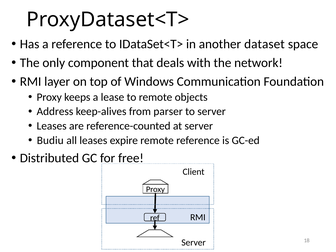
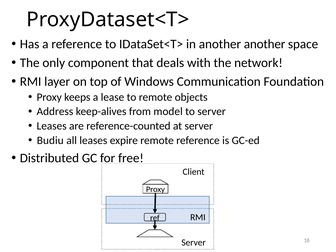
another dataset: dataset -> another
parser: parser -> model
